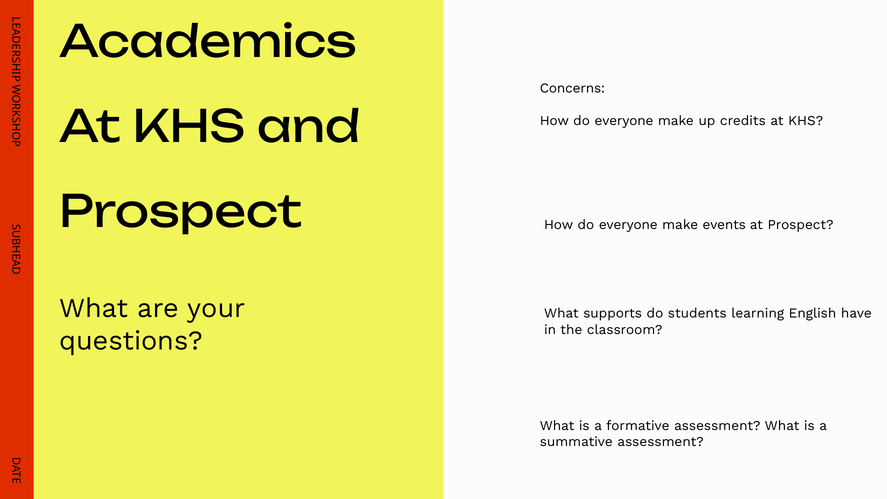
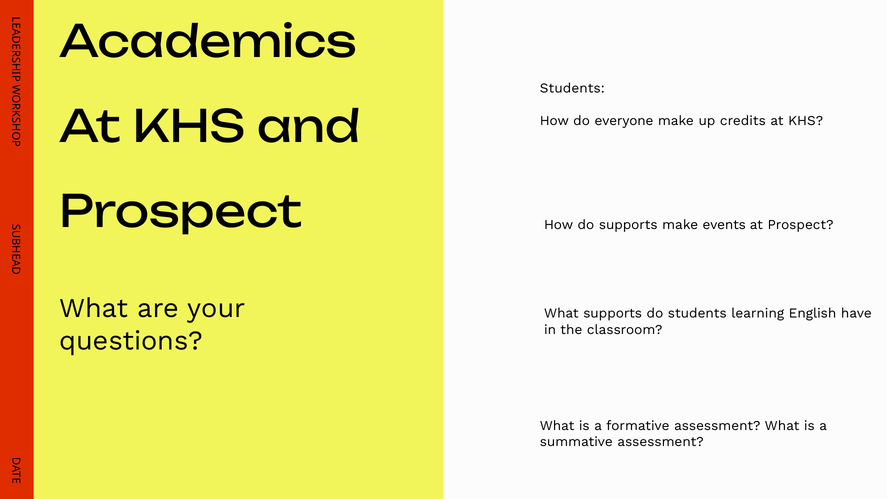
Concerns at (572, 88): Concerns -> Students
everyone at (628, 225): everyone -> supports
